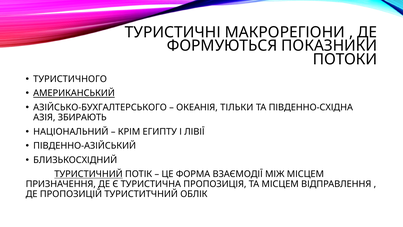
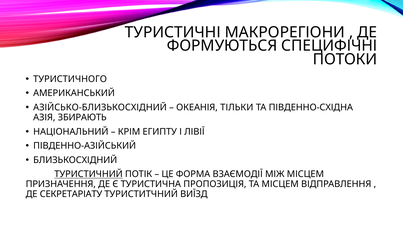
ПОКАЗНИКИ: ПОКАЗНИКИ -> СПЕЦИФІЧНІ
АМЕРИКАНСЬКИЙ underline: present -> none
АЗІЙСЬКО-БУХГАЛТЕРСЬКОГО: АЗІЙСЬКО-БУХГАЛТЕРСЬКОГО -> АЗІЙСЬКО-БЛИЗЬКОСХІДНИЙ
ПРОПОЗИЦІЙ: ПРОПОЗИЦІЙ -> СЕКРЕТАРІАТУ
ОБЛІК: ОБЛІК -> ВИЇЗД
